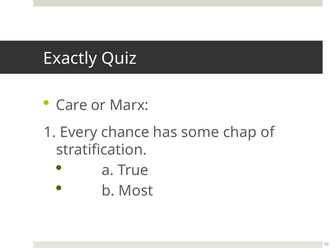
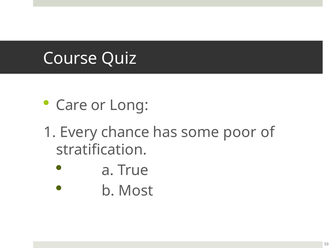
Exactly: Exactly -> Course
Marx: Marx -> Long
chap: chap -> poor
